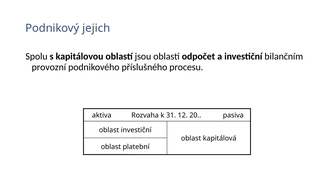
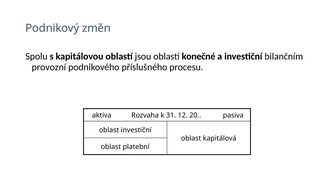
jejich: jejich -> změn
odpočet: odpočet -> konečné
